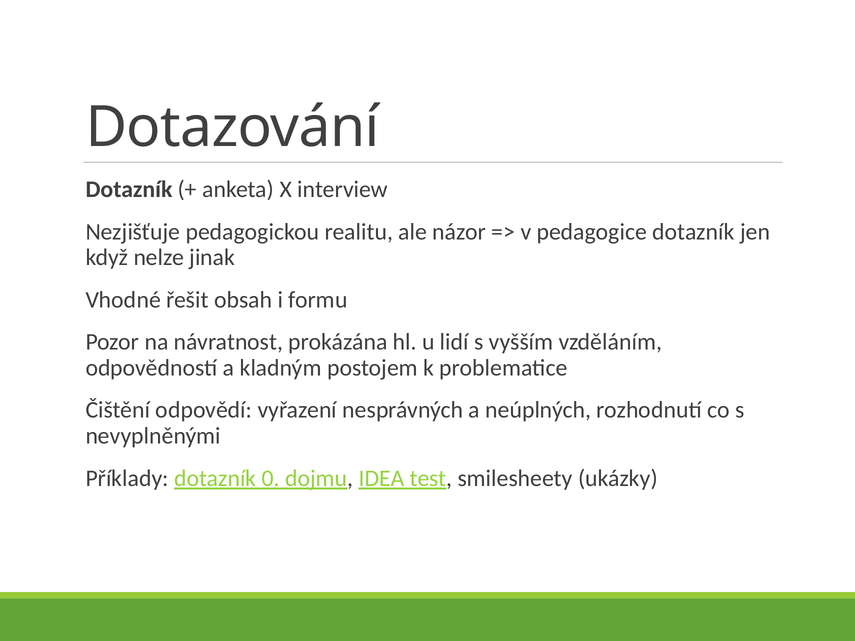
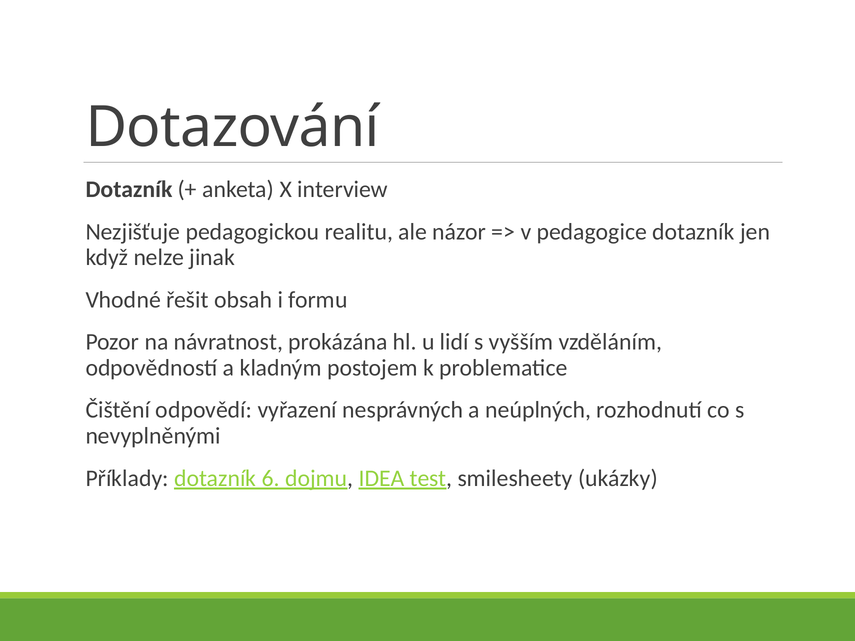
0: 0 -> 6
